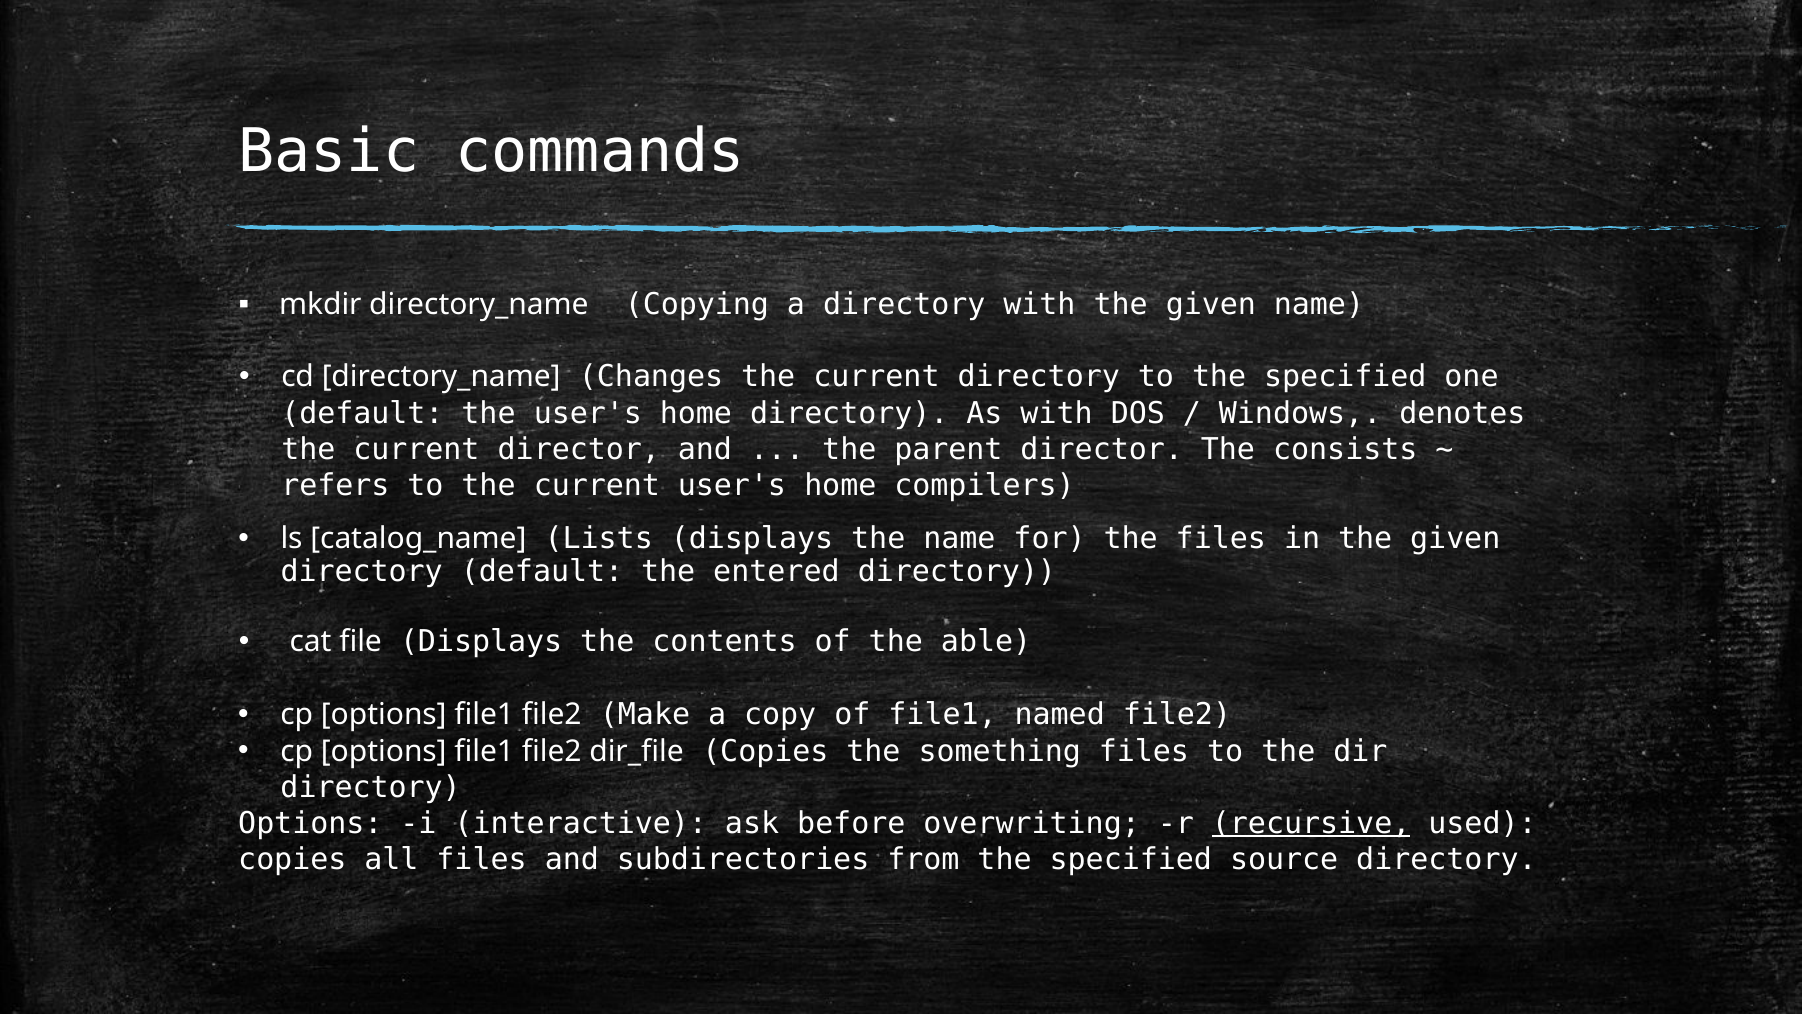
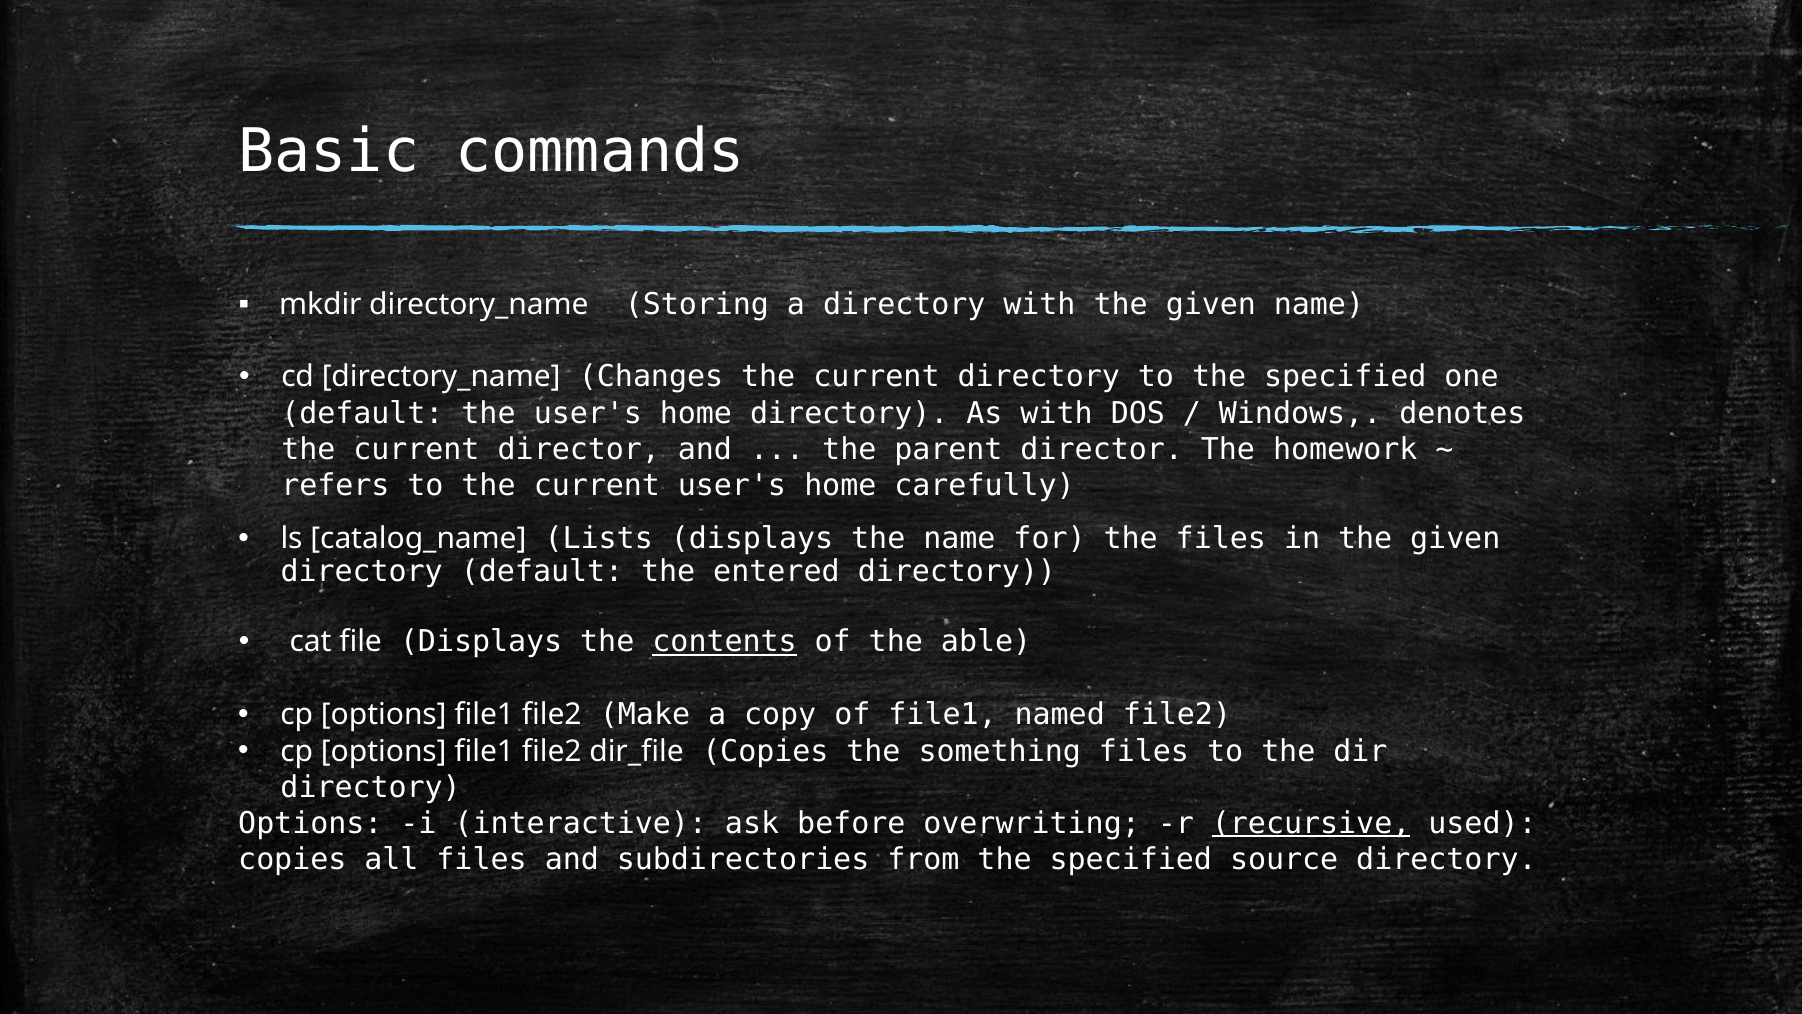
Copying: Copying -> Storing
consists: consists -> homework
compilers: compilers -> carefully
contents underline: none -> present
